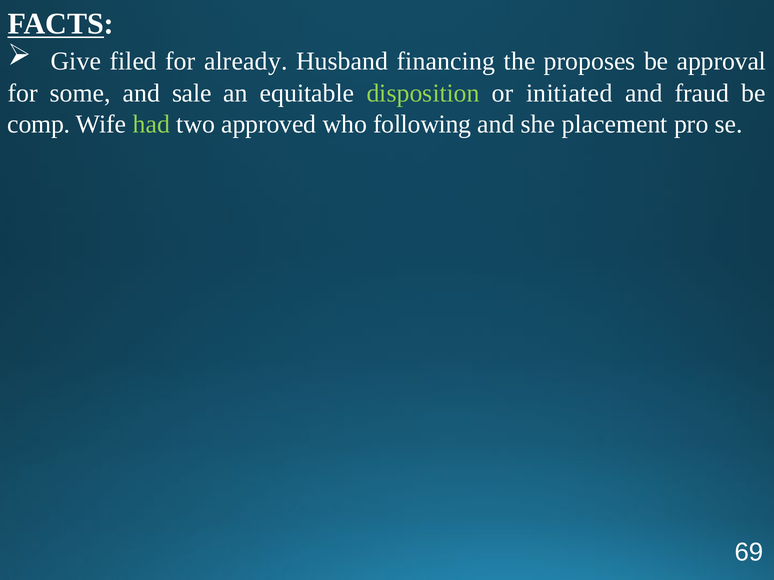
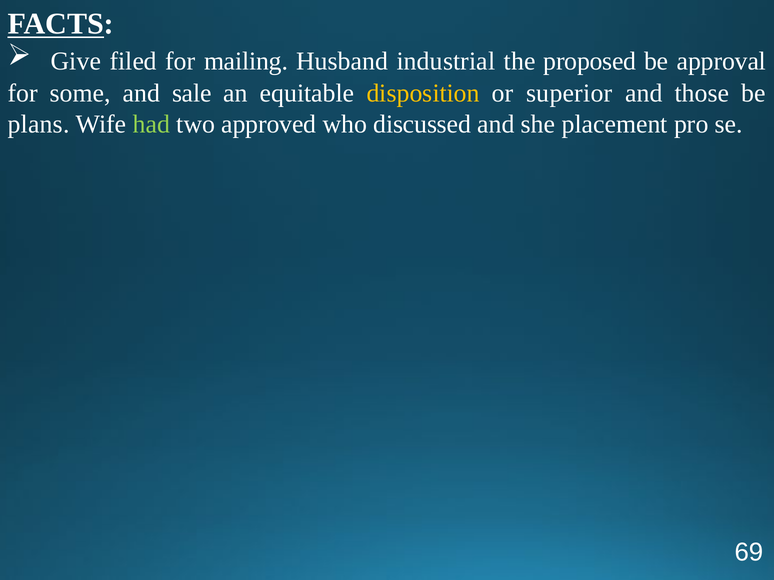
already: already -> mailing
financing: financing -> industrial
proposes: proposes -> proposed
disposition colour: light green -> yellow
initiated: initiated -> superior
fraud: fraud -> those
comp: comp -> plans
following: following -> discussed
